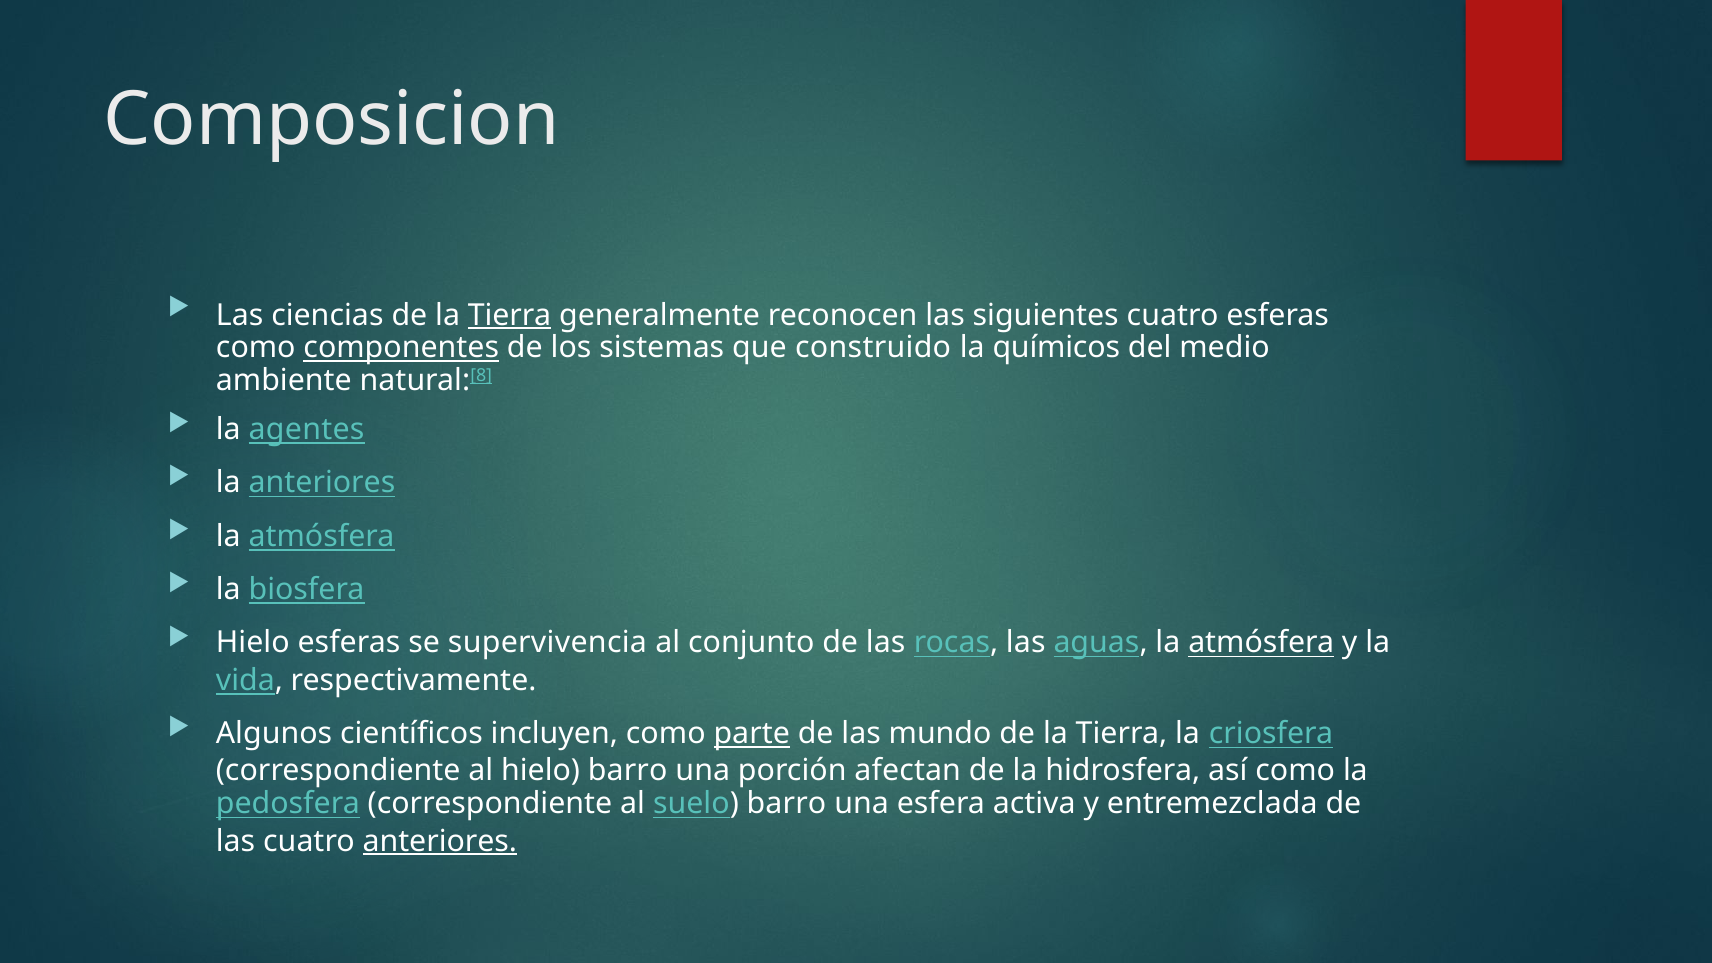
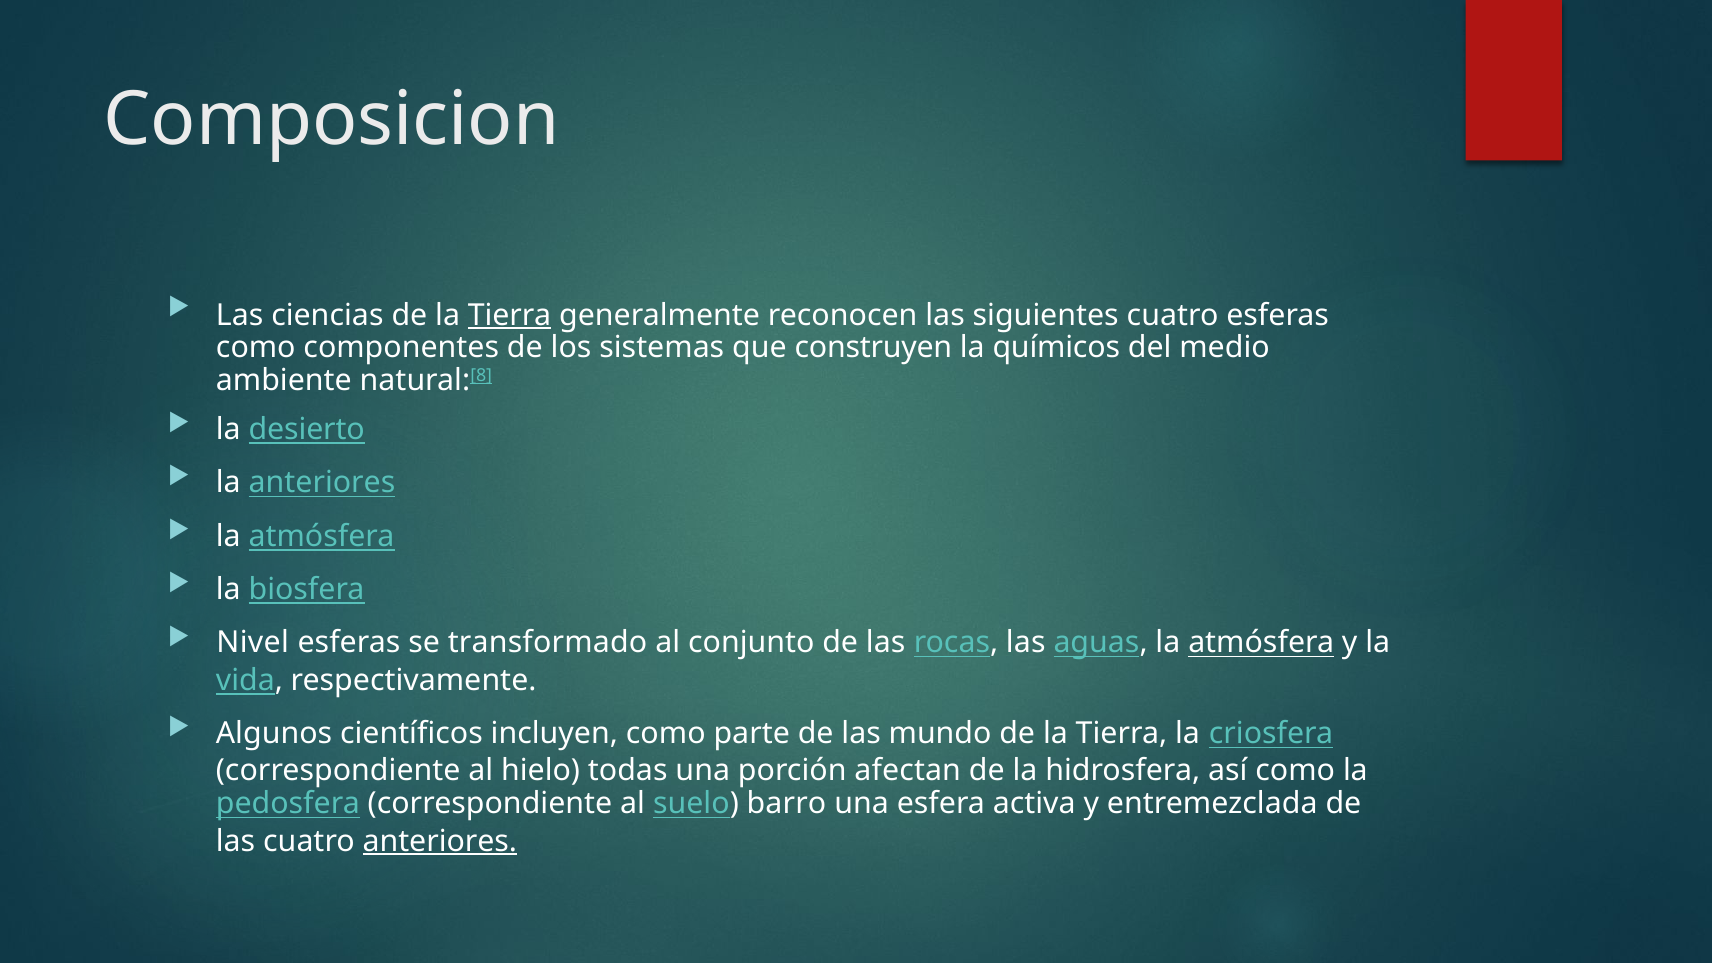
componentes underline: present -> none
construido: construido -> construyen
agentes: agentes -> desierto
Hielo at (253, 643): Hielo -> Nivel
supervivencia: supervivencia -> transformado
parte underline: present -> none
hielo barro: barro -> todas
